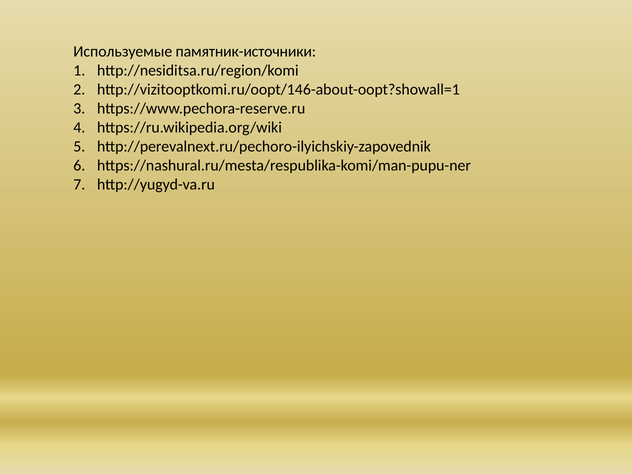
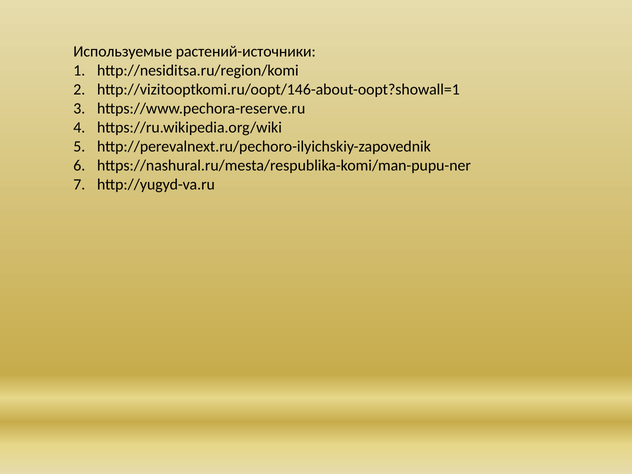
памятник-источники: памятник-источники -> растений-источники
